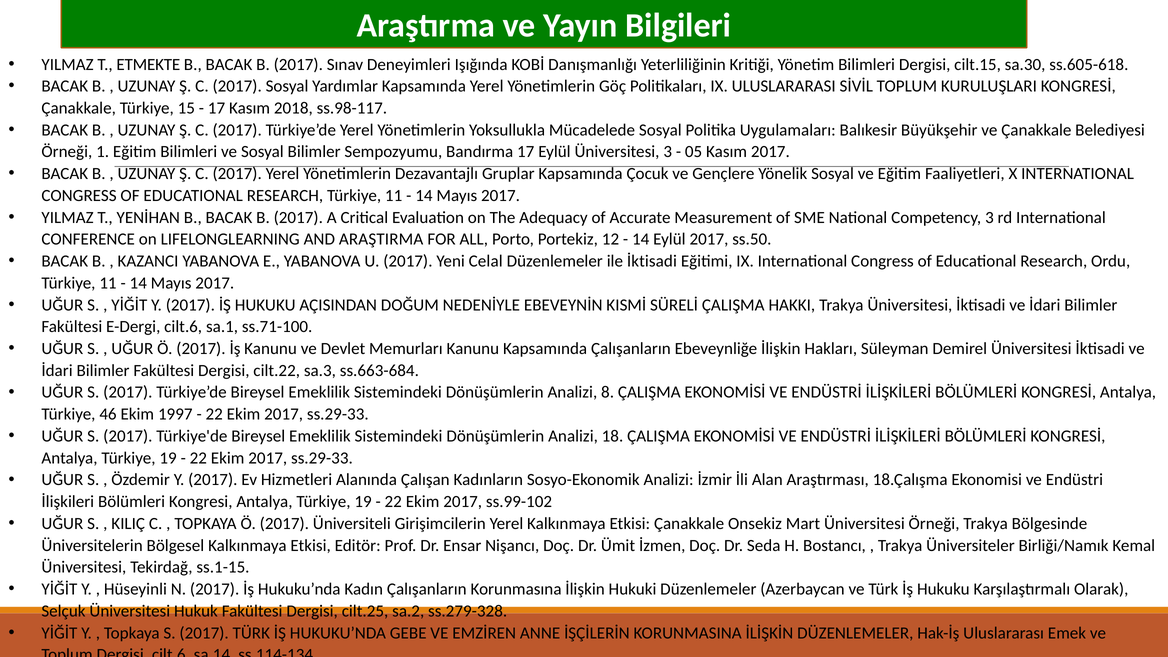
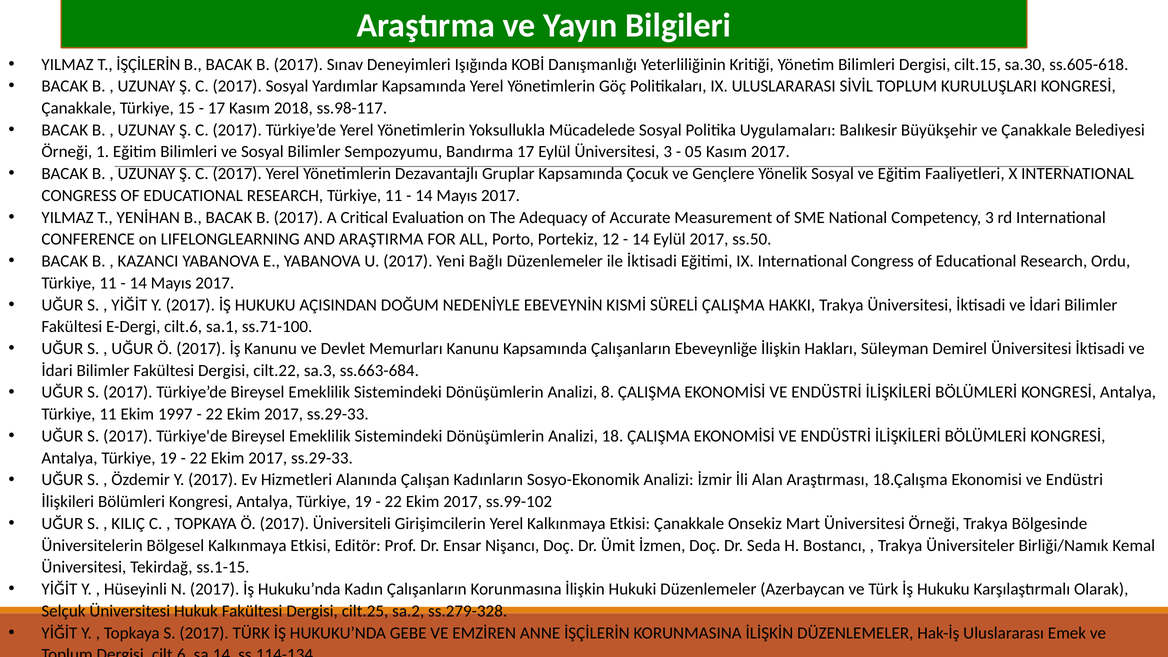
T ETMEKTE: ETMEKTE -> İŞÇİLERİN
Celal: Celal -> Bağlı
46 at (108, 414): 46 -> 11
